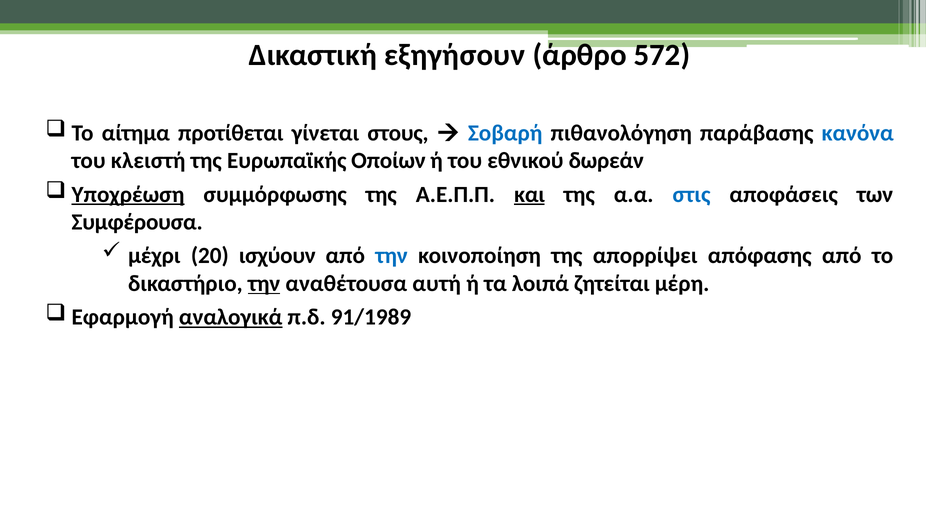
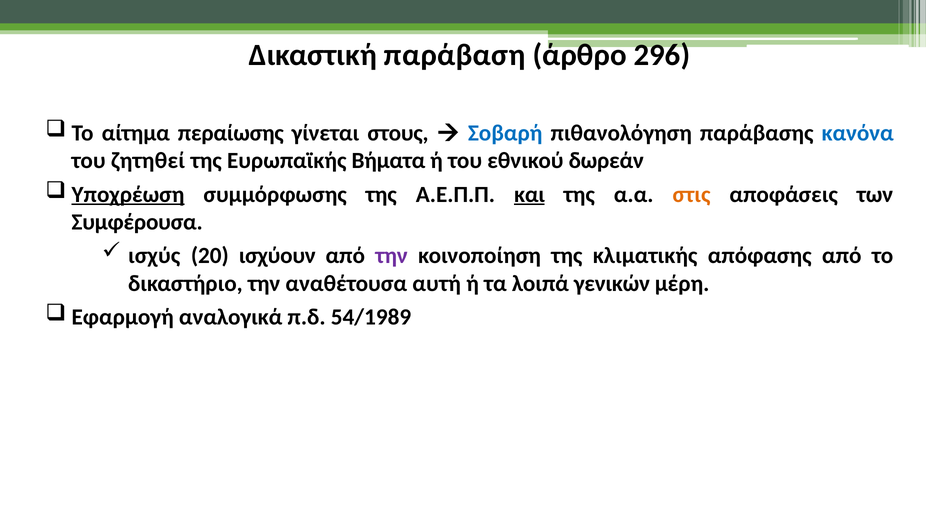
εξηγήσουν: εξηγήσουν -> παράβαση
572: 572 -> 296
προτίθεται: προτίθεται -> περαίωσης
κλειστή: κλειστή -> ζητηθεί
Οποίων: Οποίων -> Βήματα
στις colour: blue -> orange
μέχρι: μέχρι -> ισχύς
την at (392, 256) colour: blue -> purple
απορρίψει: απορρίψει -> κλιματικής
την at (264, 283) underline: present -> none
ζητείται: ζητείται -> γενικών
αναλογικά underline: present -> none
91/1989: 91/1989 -> 54/1989
